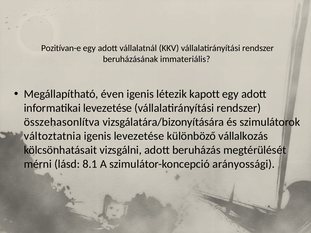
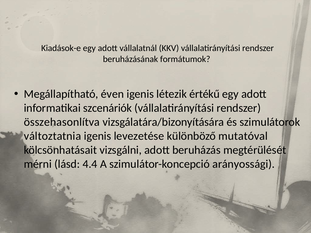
Pozitívan-e: Pozitívan-e -> Kiadások-e
immateriális: immateriális -> formátumok
kapott: kapott -> értékű
informatikai levezetése: levezetése -> szcenáriók
vállalkozás: vállalkozás -> mutatóval
8.1: 8.1 -> 4.4
